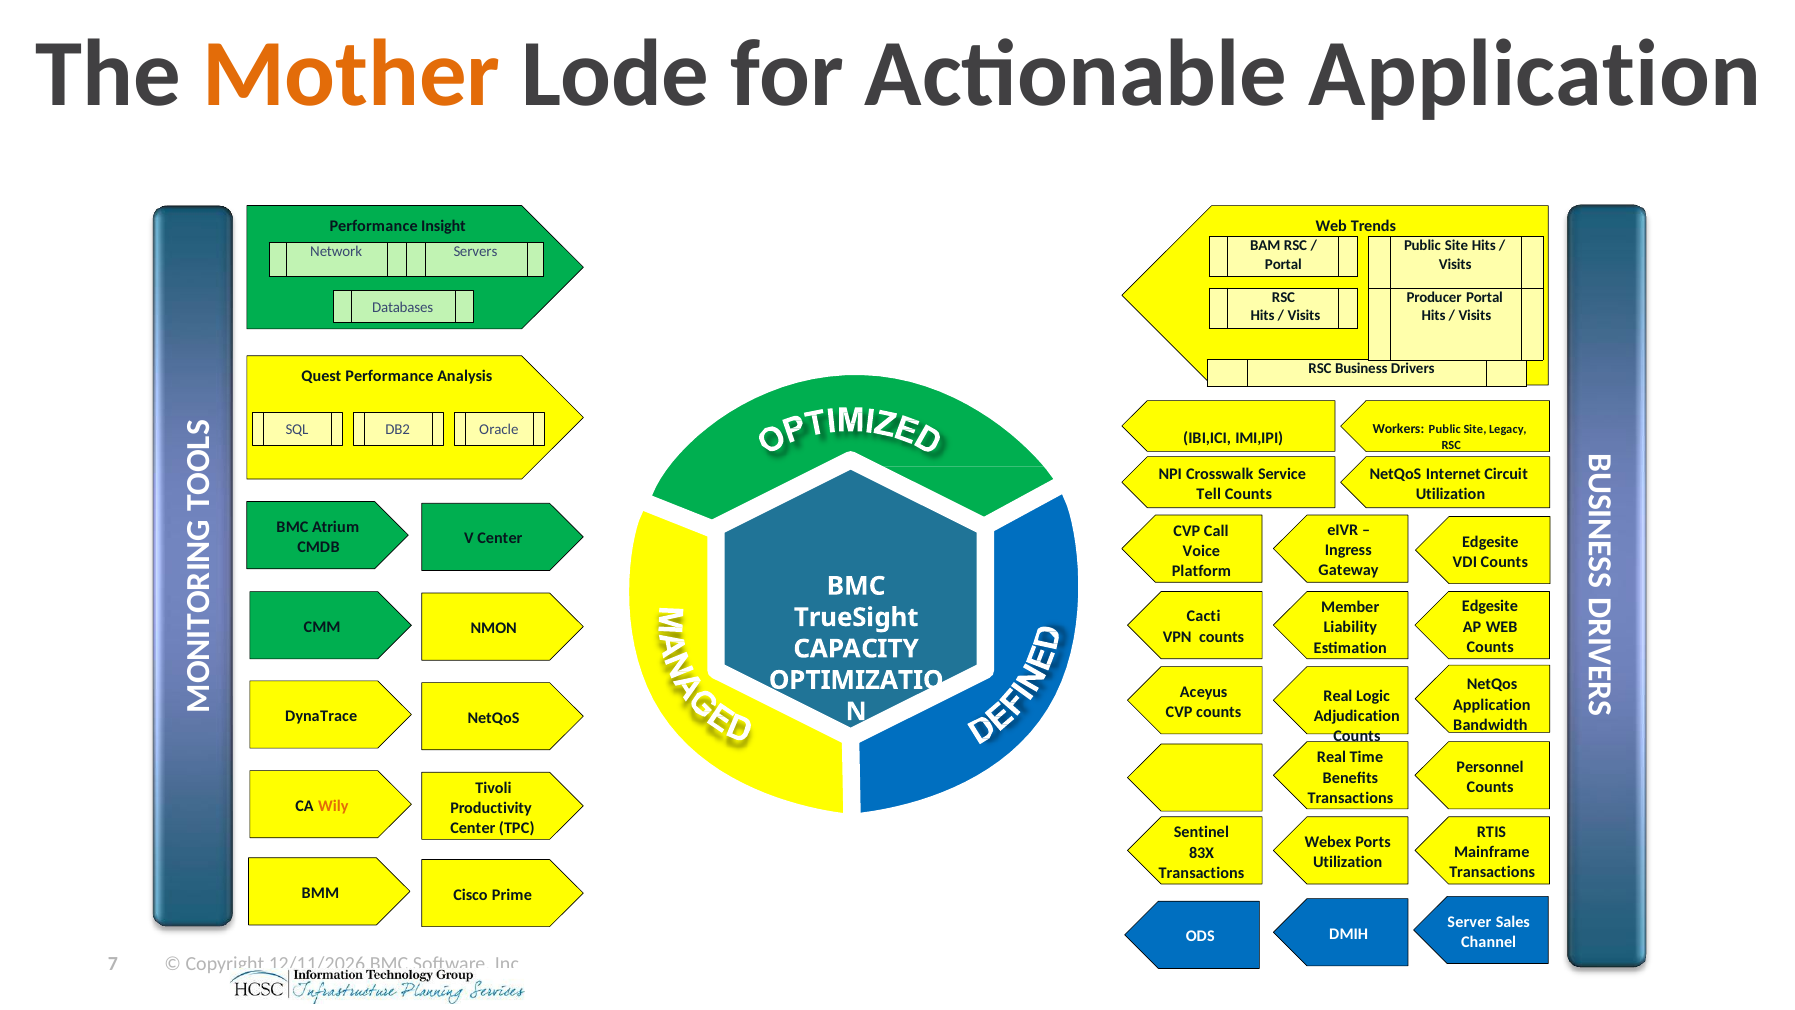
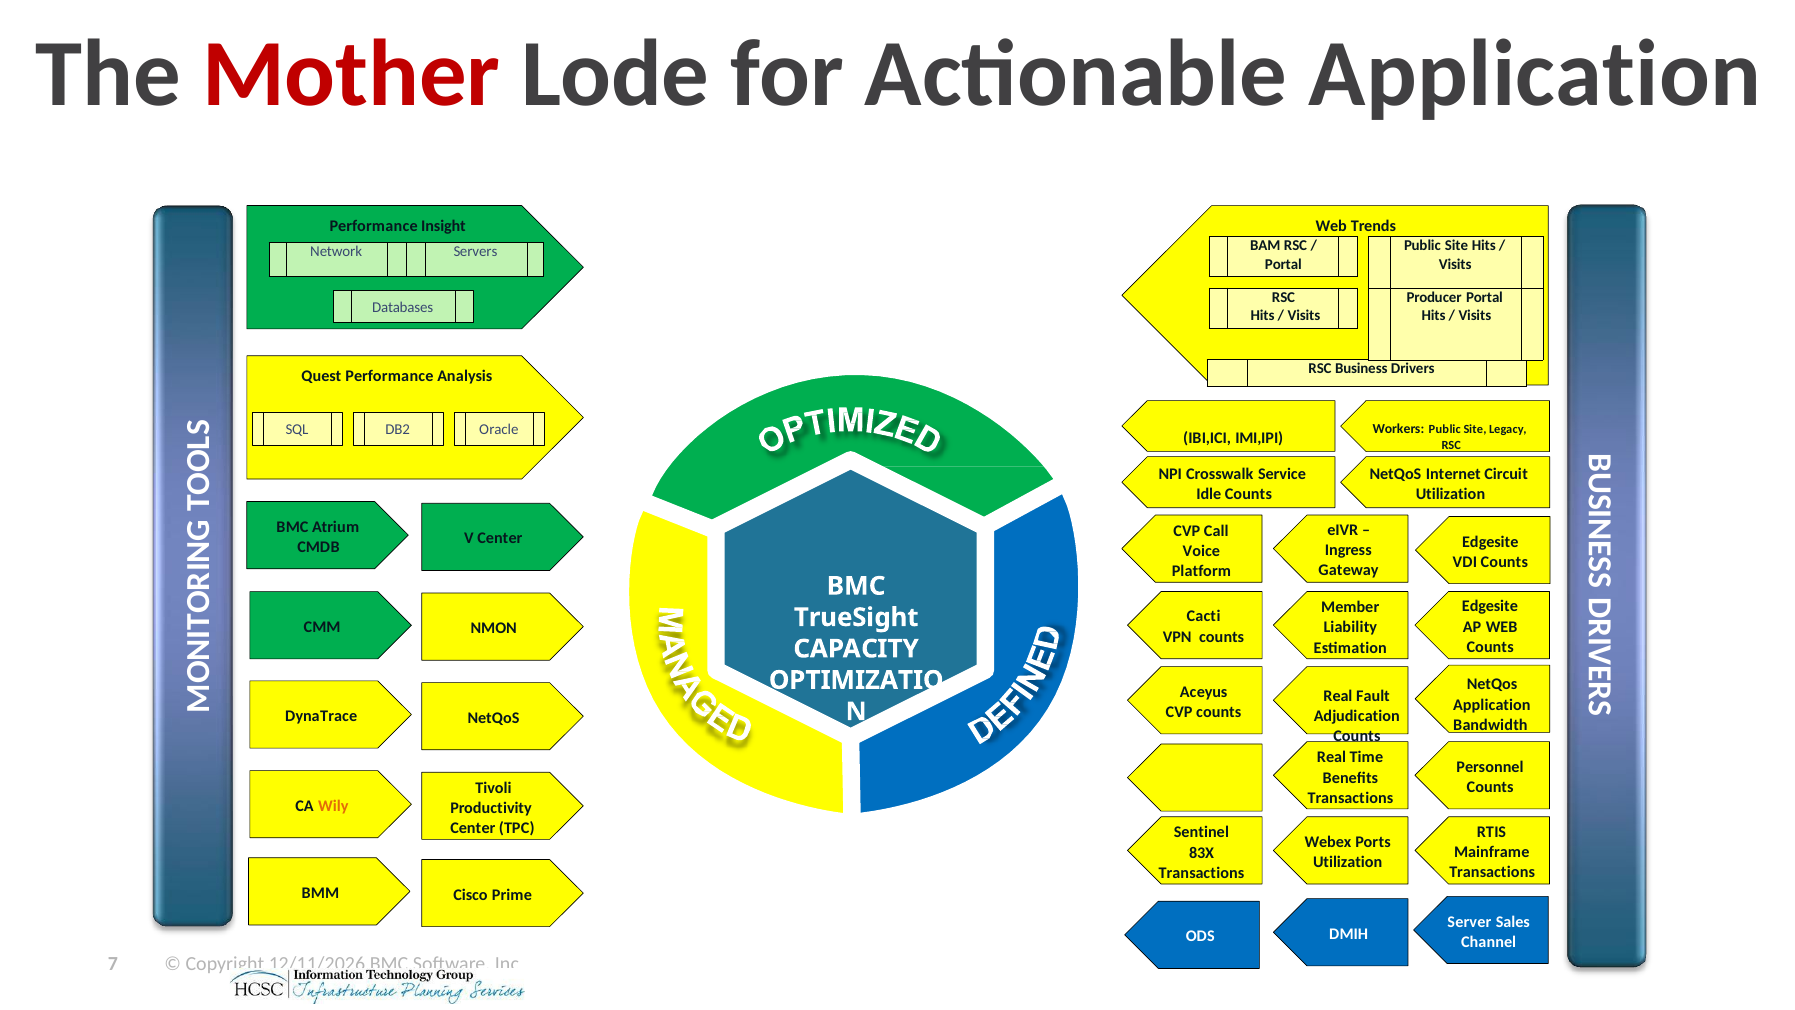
Mother colour: orange -> red
Tell: Tell -> Idle
Logic: Logic -> Fault
